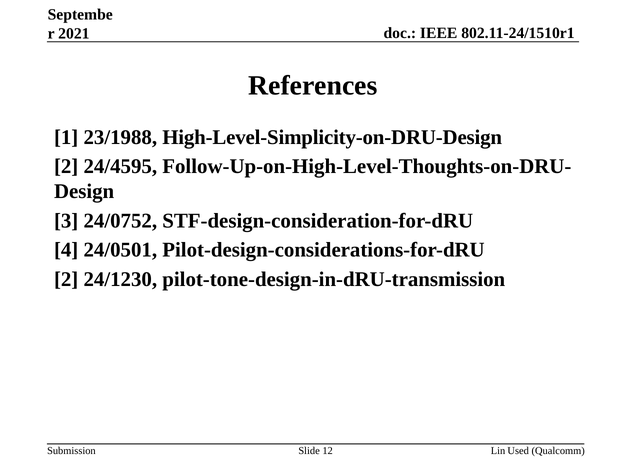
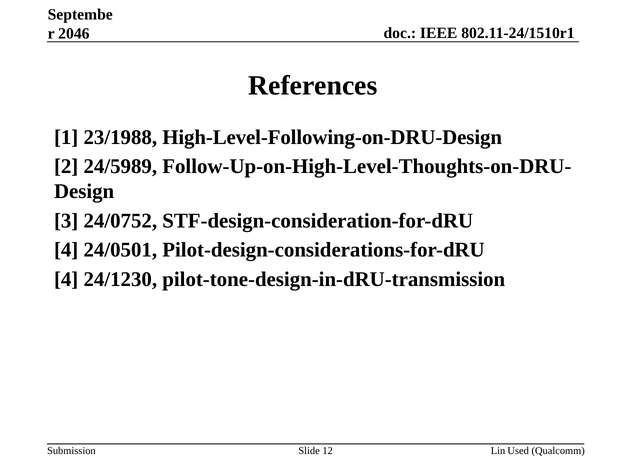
2021: 2021 -> 2046
High-Level-Simplicity-on-DRU-Design: High-Level-Simplicity-on-DRU-Design -> High-Level-Following-on-DRU-Design
24/4595: 24/4595 -> 24/5989
2 at (66, 279): 2 -> 4
